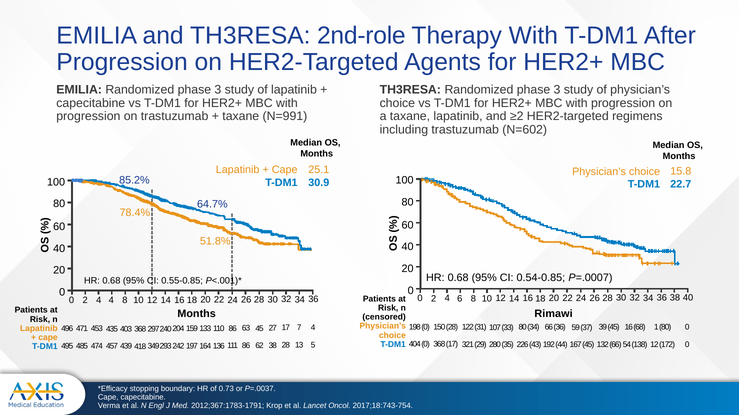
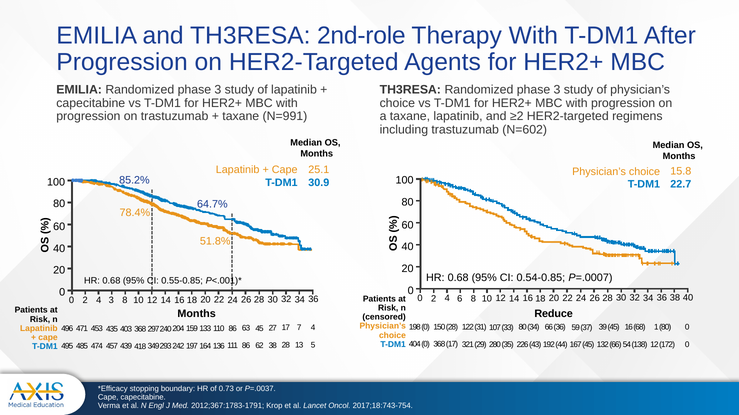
4 4: 4 -> 3
Rimawi: Rimawi -> Reduce
